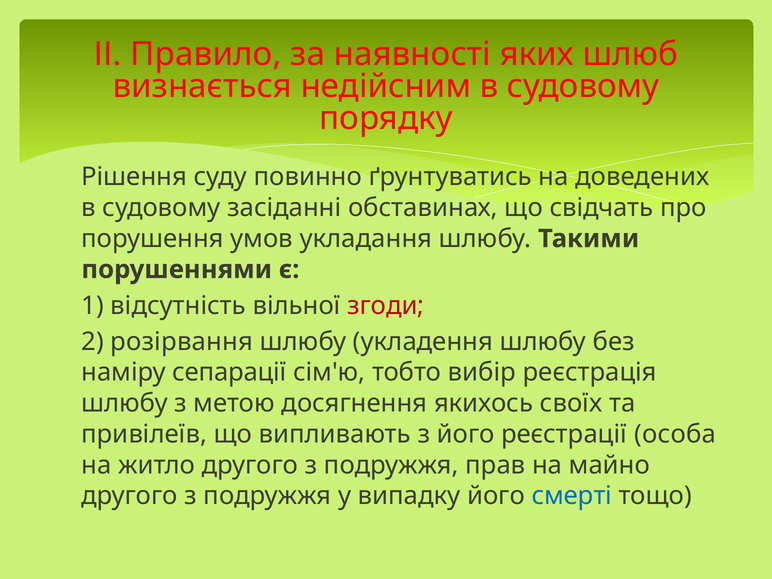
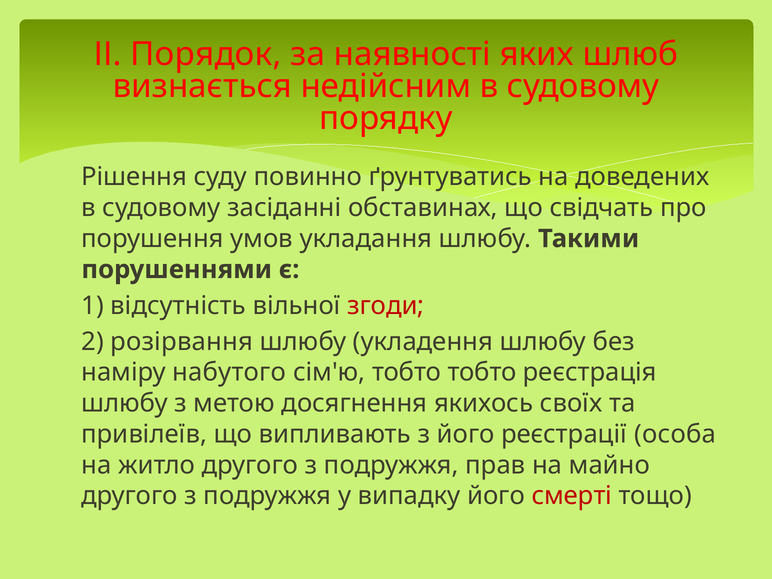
Правило: Правило -> Порядок
сепарації: сепарації -> набутого
тобто вибір: вибір -> тобто
смерті colour: blue -> red
